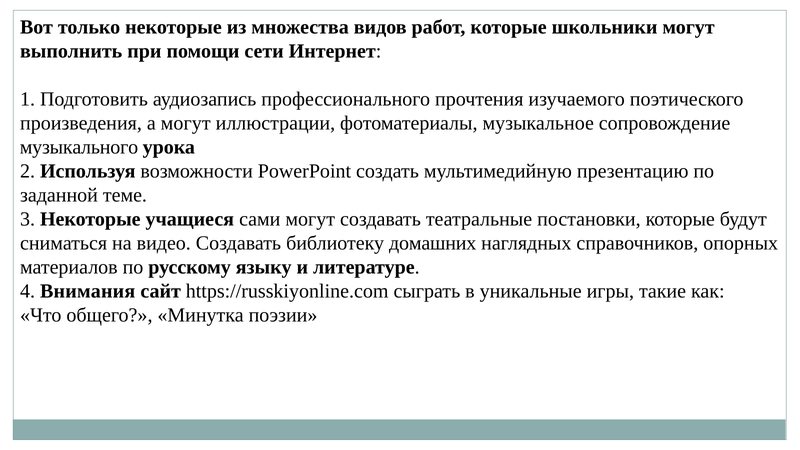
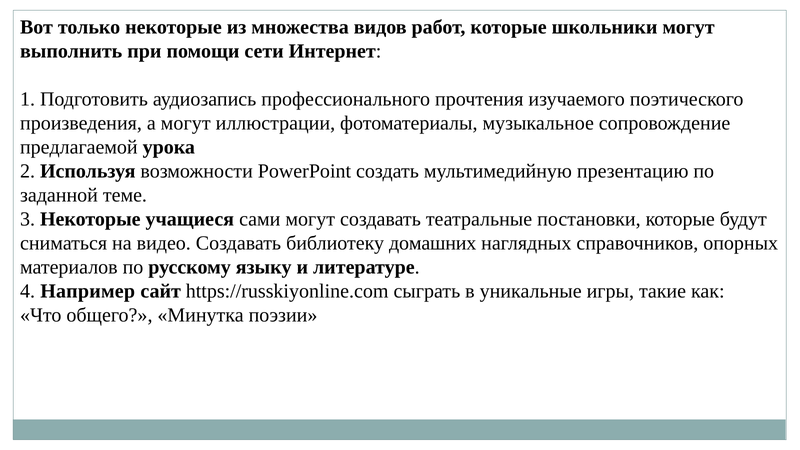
музыкального: музыкального -> предлагаемой
Внимания: Внимания -> Например
